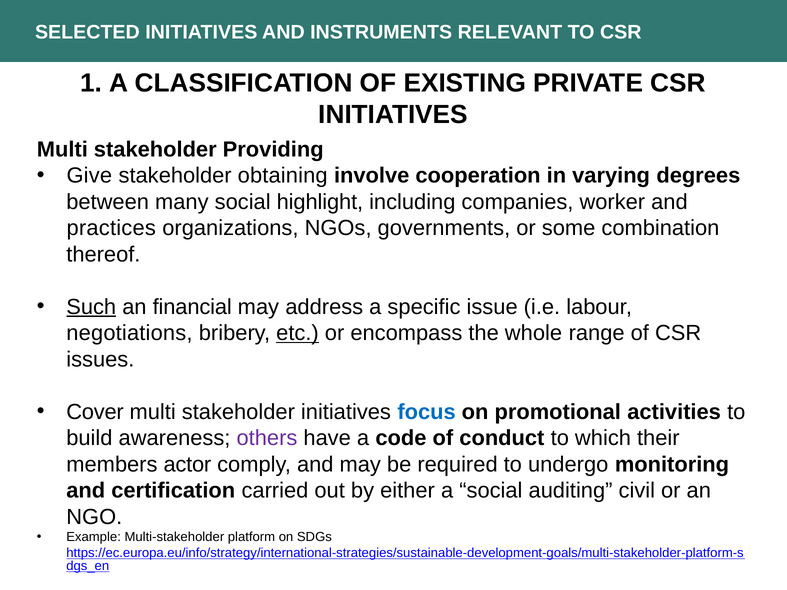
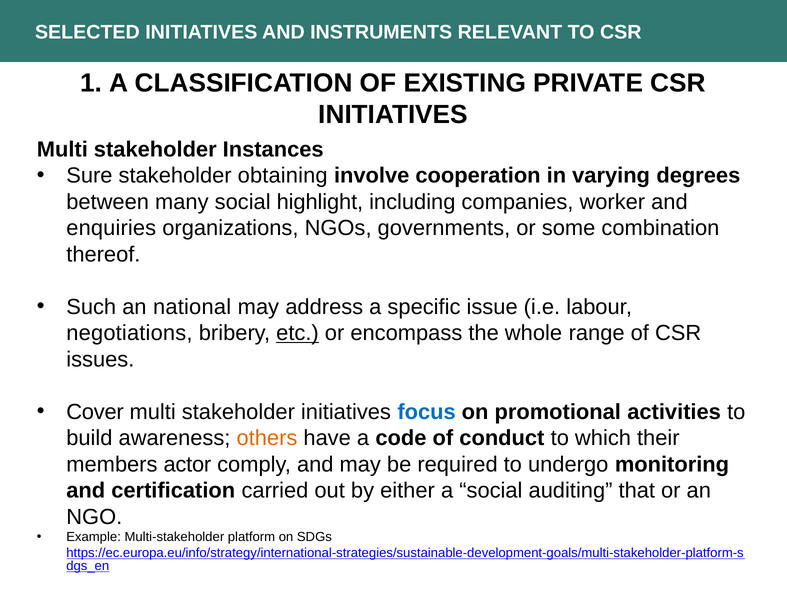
Providing: Providing -> Instances
Give: Give -> Sure
practices: practices -> enquiries
Such underline: present -> none
financial: financial -> national
others colour: purple -> orange
civil: civil -> that
